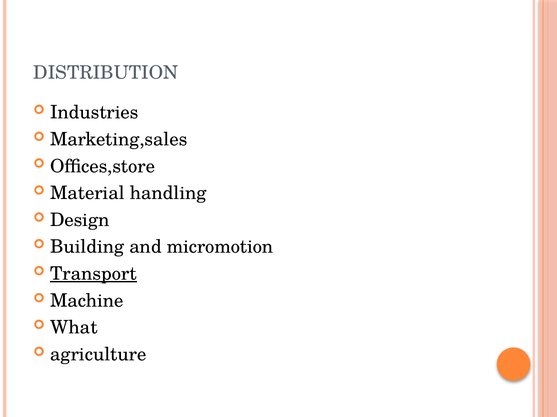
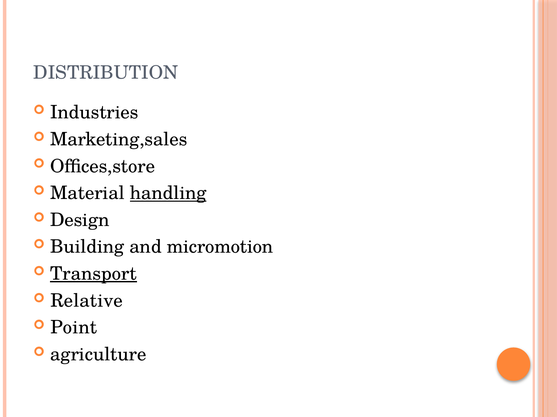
handling underline: none -> present
Machine: Machine -> Relative
What: What -> Point
